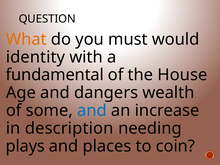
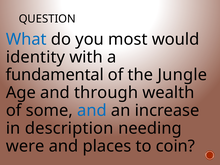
What colour: orange -> blue
must: must -> most
House: House -> Jungle
dangers: dangers -> through
plays: plays -> were
